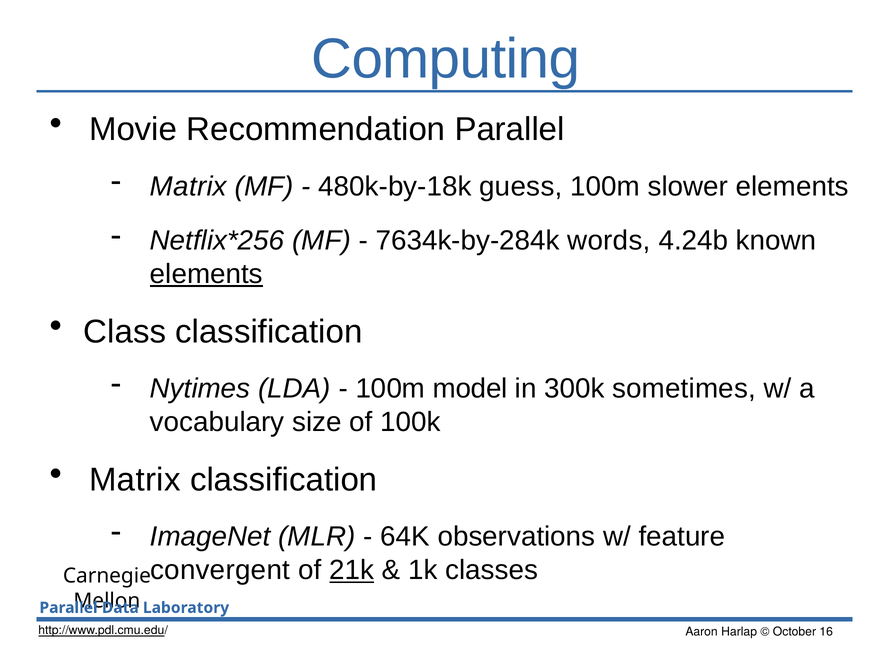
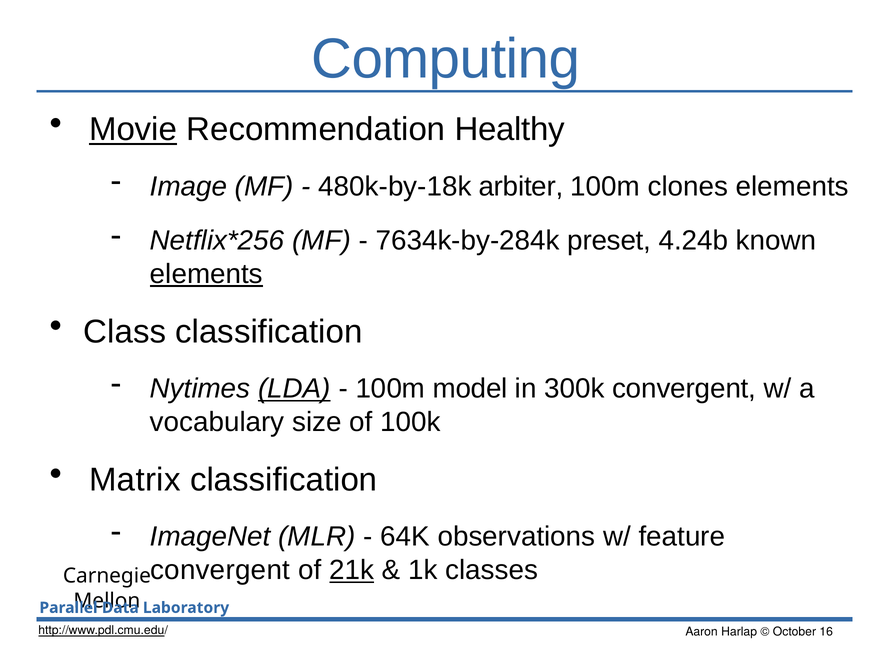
Movie underline: none -> present
Recommendation Parallel: Parallel -> Healthy
Matrix at (188, 187): Matrix -> Image
guess: guess -> arbiter
slower: slower -> clones
words: words -> preset
LDA underline: none -> present
300k sometimes: sometimes -> convergent
